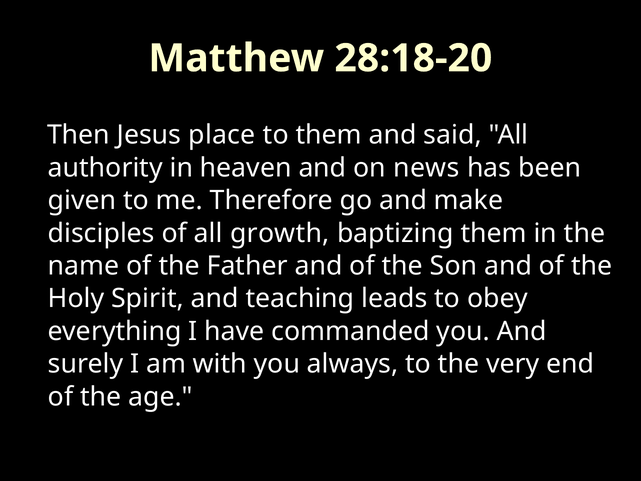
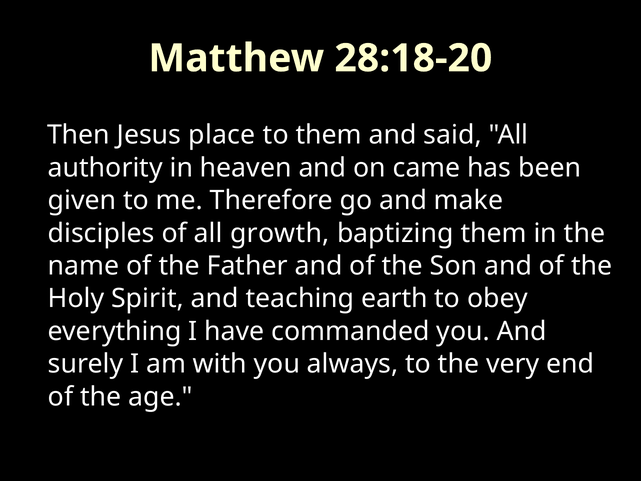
news: news -> came
leads: leads -> earth
